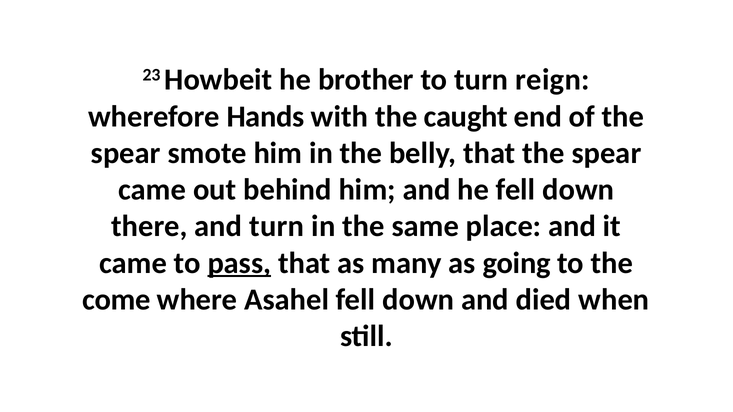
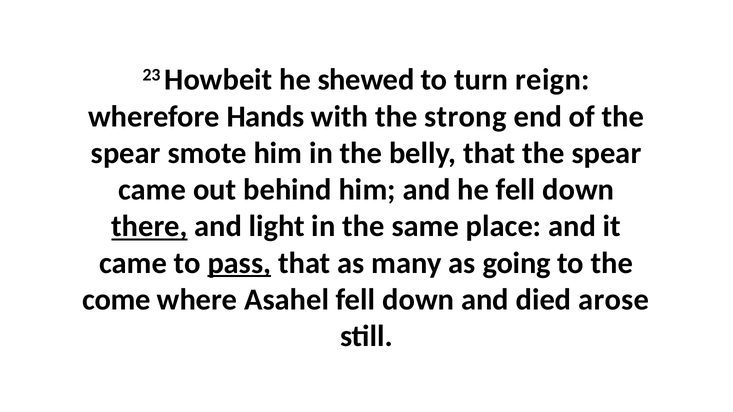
brother: brother -> shewed
caught: caught -> strong
there underline: none -> present
and turn: turn -> light
when: when -> arose
